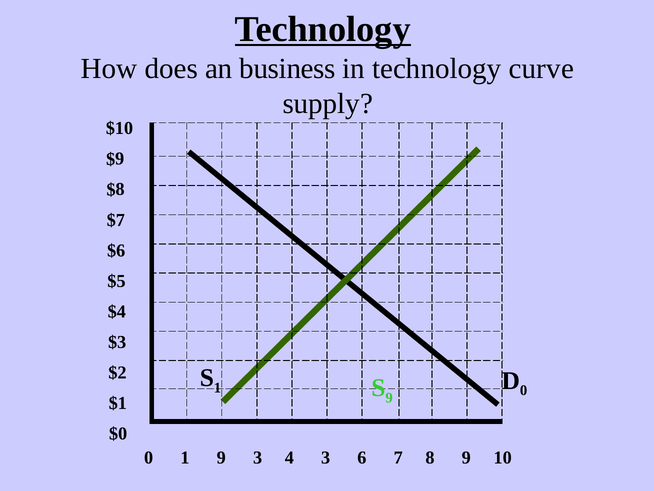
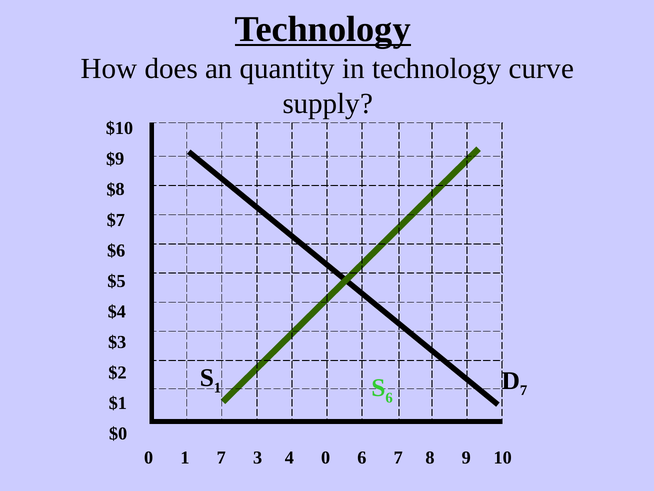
business: business -> quantity
9 at (389, 397): 9 -> 6
0 at (524, 390): 0 -> 7
1 9: 9 -> 7
4 3: 3 -> 0
